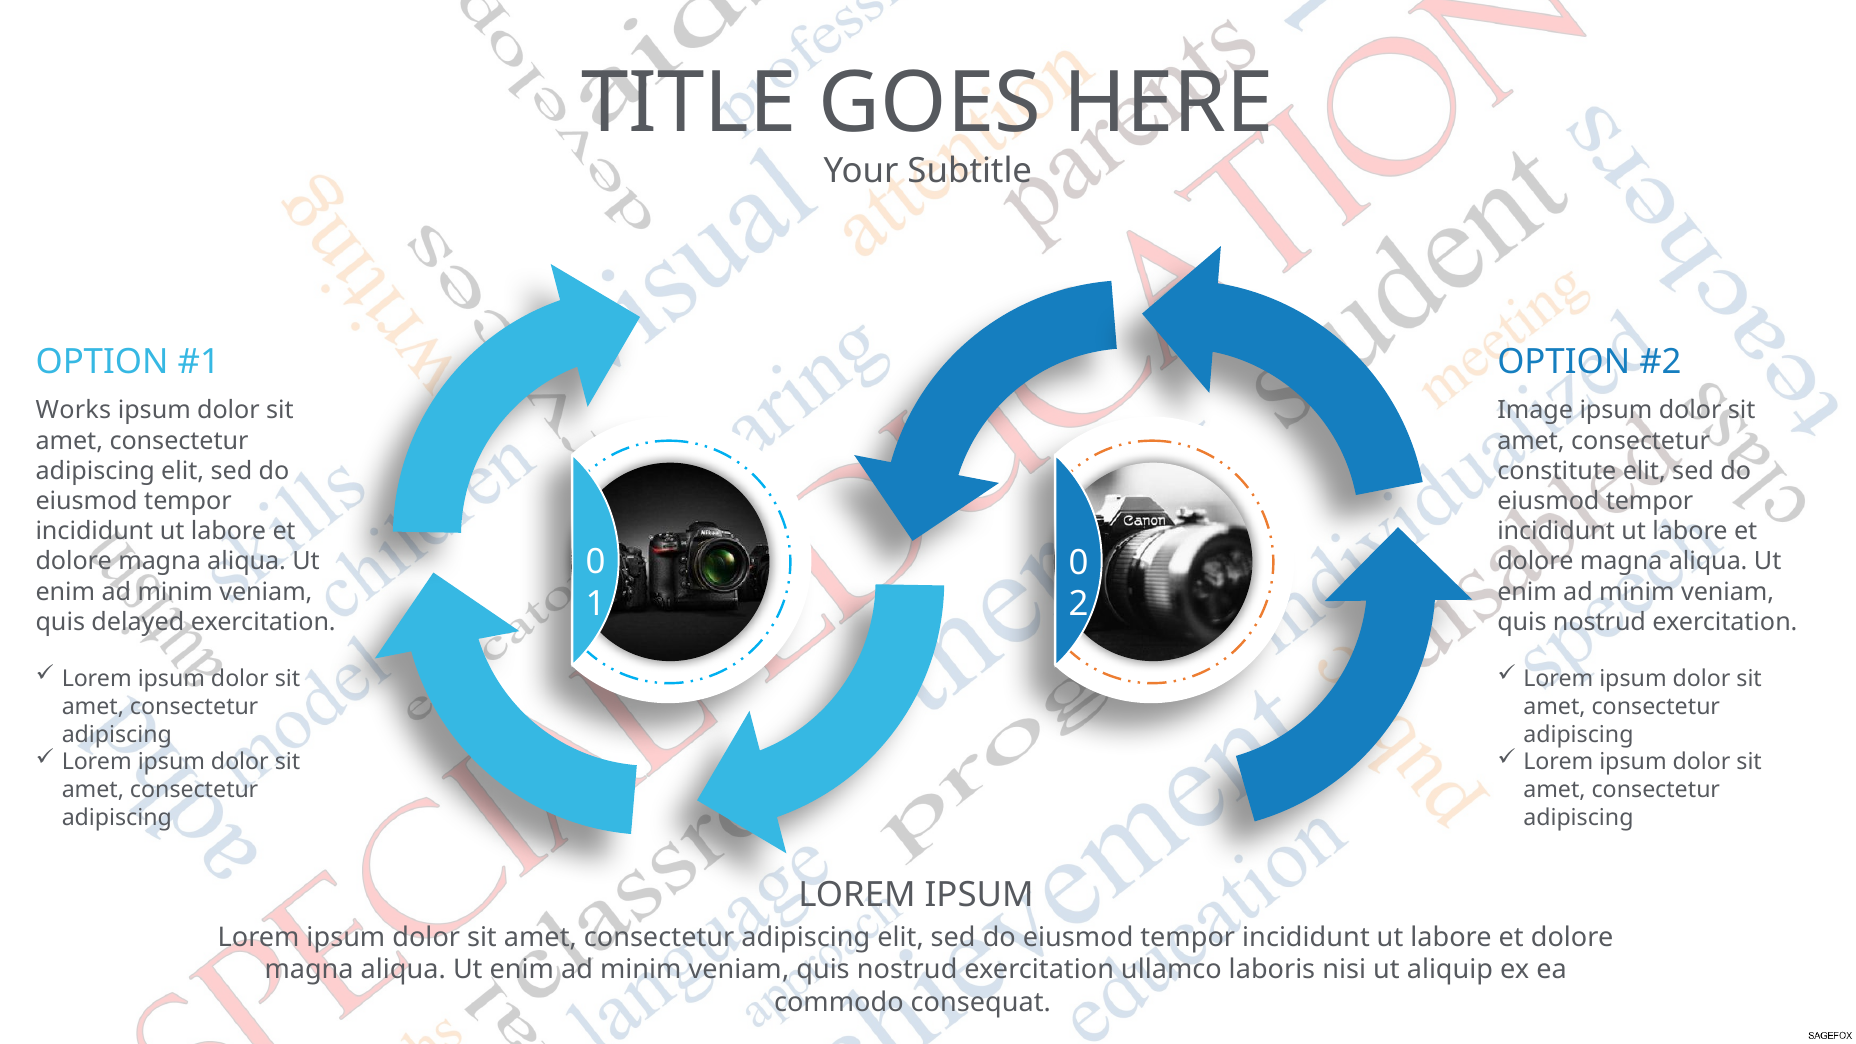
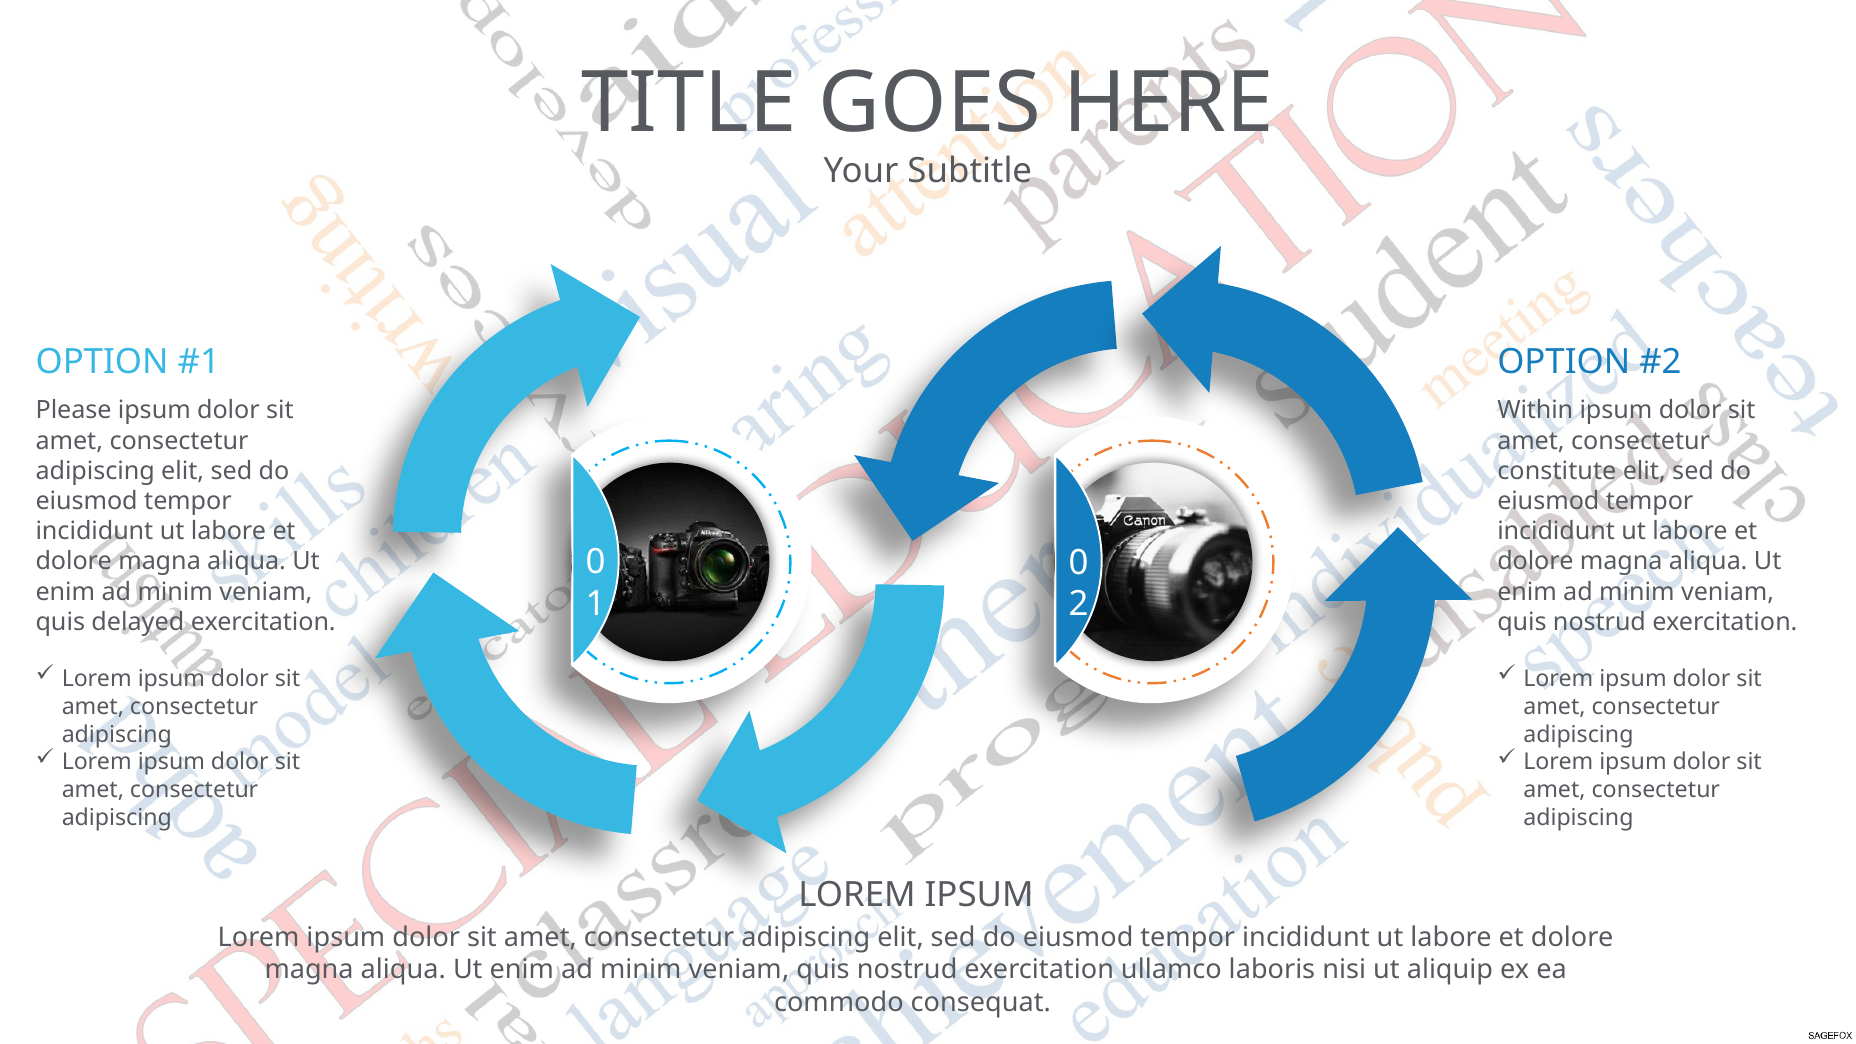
Works: Works -> Please
Image: Image -> Within
